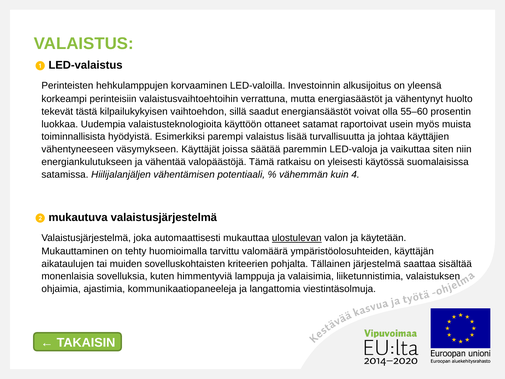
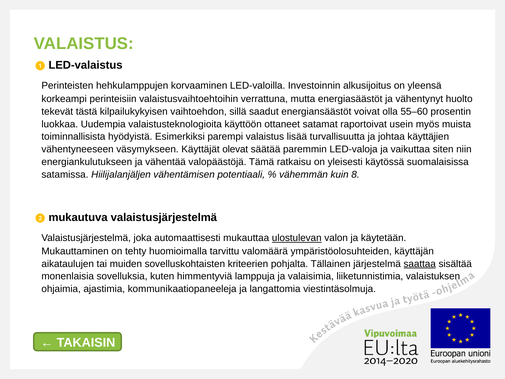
joissa: joissa -> olevat
4: 4 -> 8
saattaa underline: none -> present
